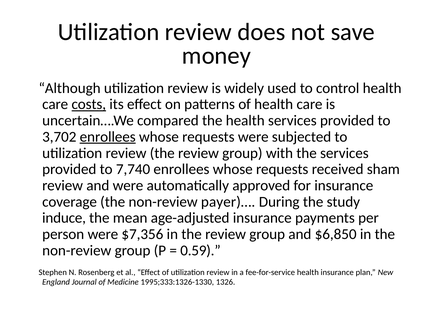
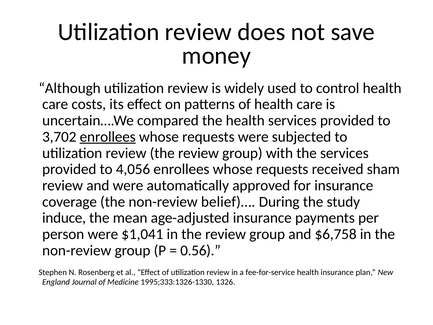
costs underline: present -> none
7,740: 7,740 -> 4,056
payer)…: payer)… -> belief)…
$7,356: $7,356 -> $1,041
$6,850: $6,850 -> $6,758
0.59: 0.59 -> 0.56
